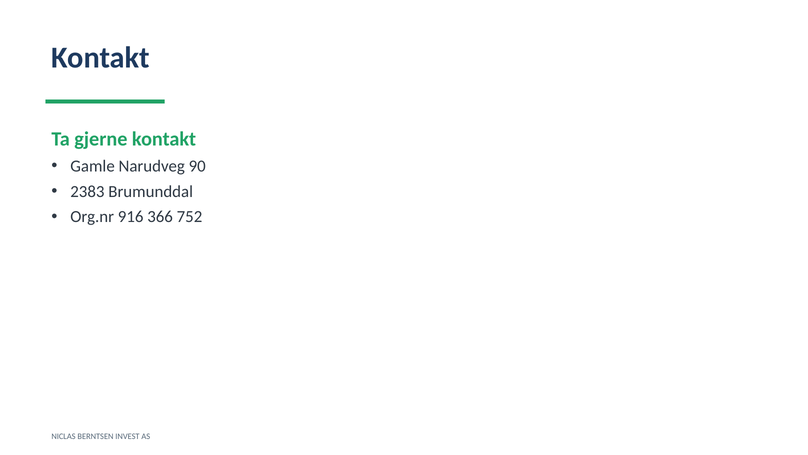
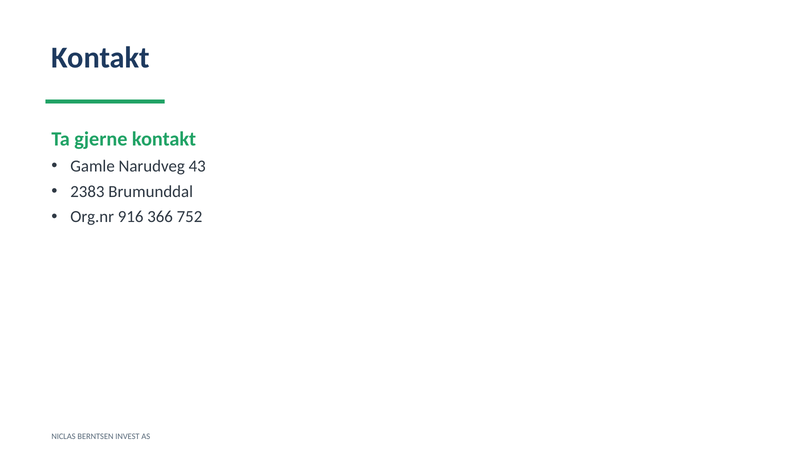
90: 90 -> 43
